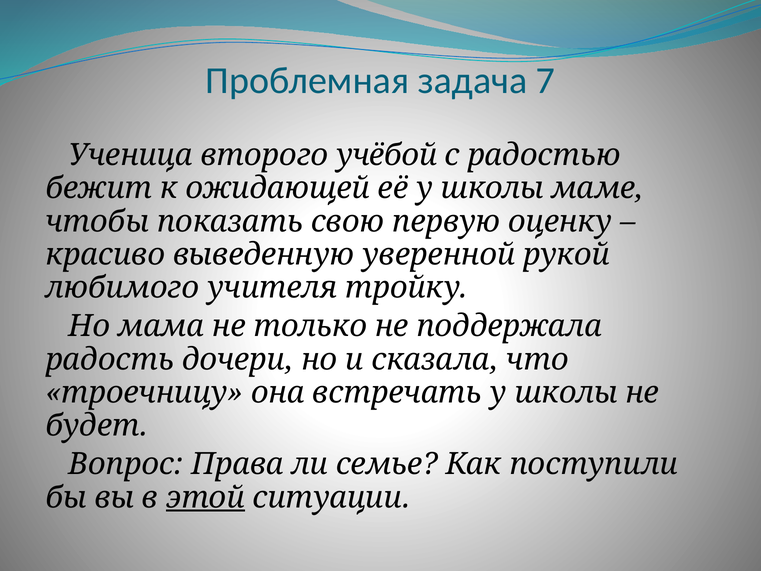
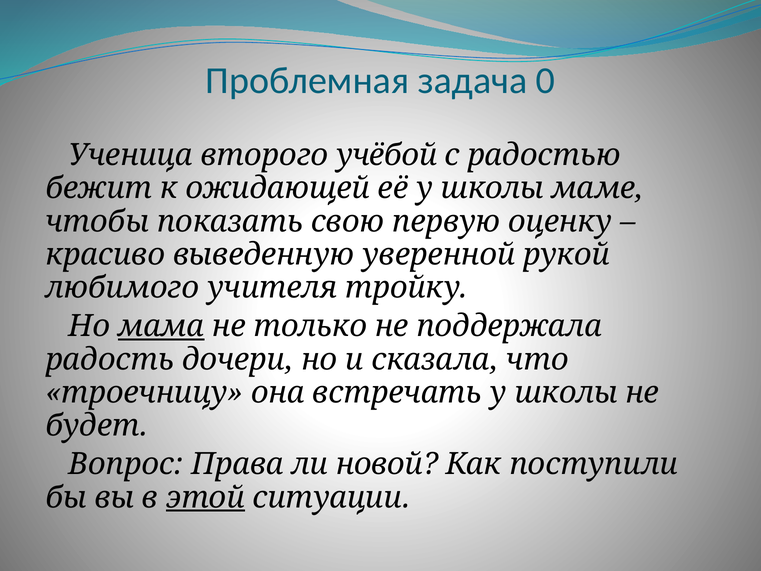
7: 7 -> 0
мама underline: none -> present
семье: семье -> новой
